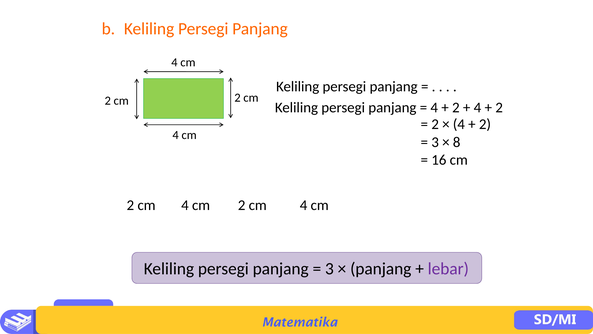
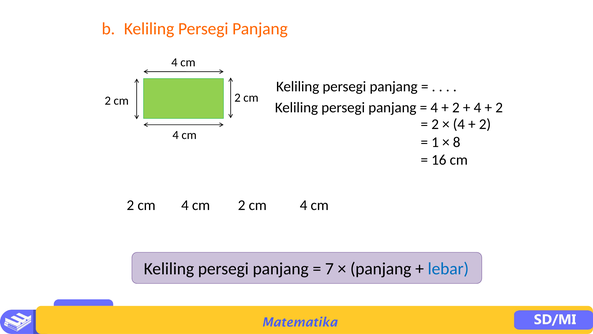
3 at (435, 142): 3 -> 1
3 at (329, 268): 3 -> 7
lebar colour: purple -> blue
